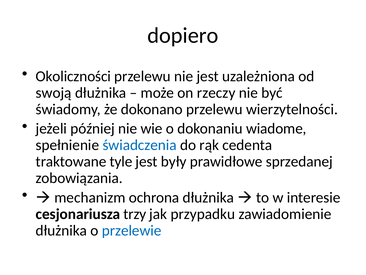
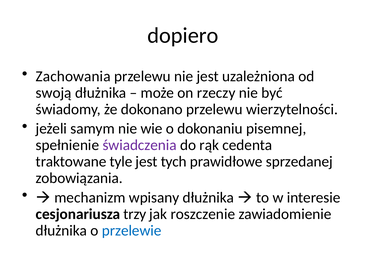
Okoliczności: Okoliczności -> Zachowania
później: później -> samym
wiadome: wiadome -> pisemnej
świadczenia colour: blue -> purple
były: były -> tych
ochrona: ochrona -> wpisany
przypadku: przypadku -> roszczenie
